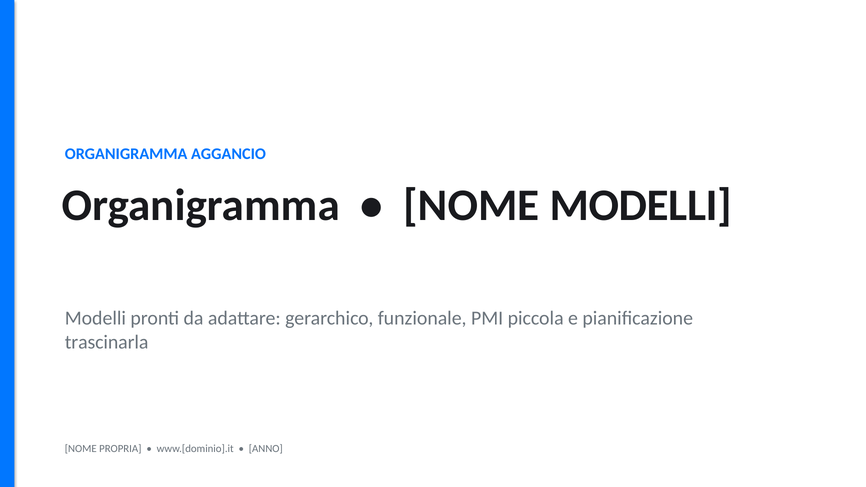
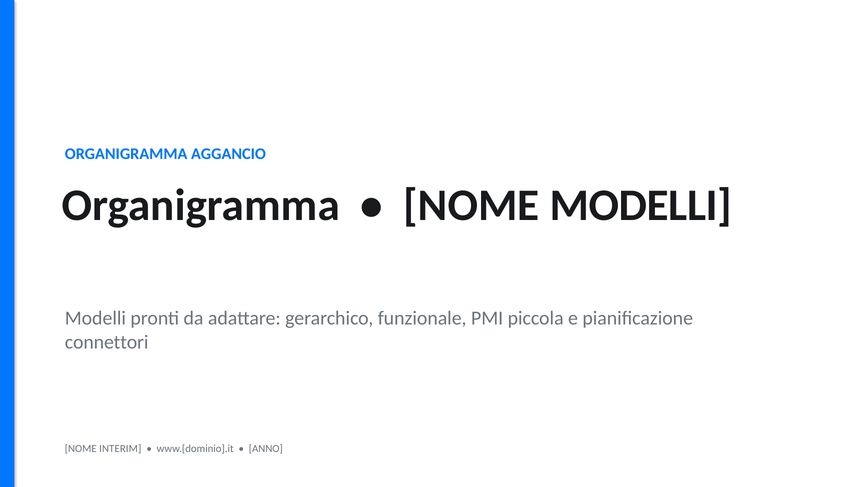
trascinarla: trascinarla -> connettori
PROPRIA: PROPRIA -> INTERIM
